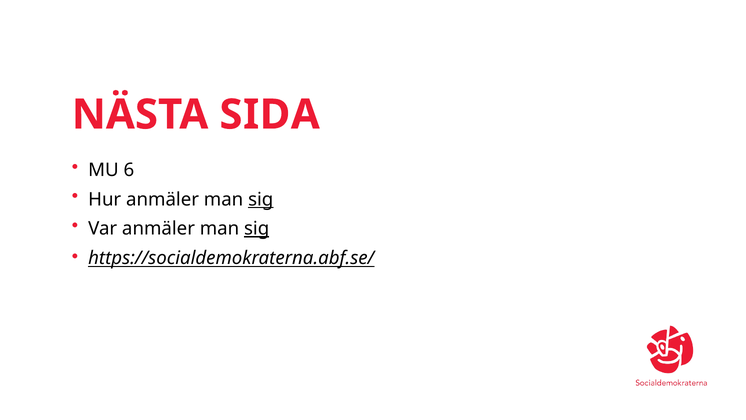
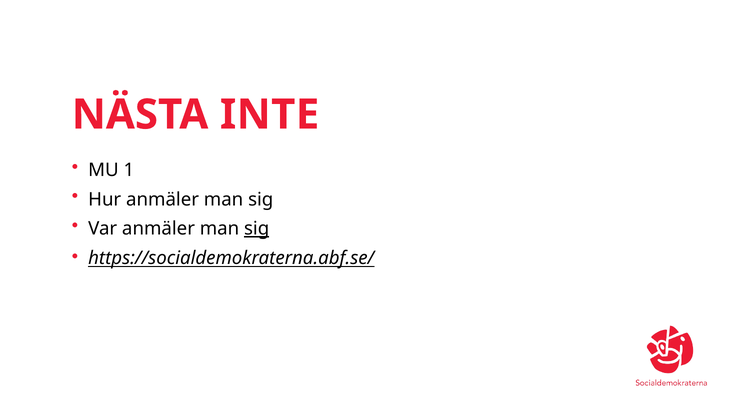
SIDA: SIDA -> INTE
6: 6 -> 1
sig at (261, 199) underline: present -> none
